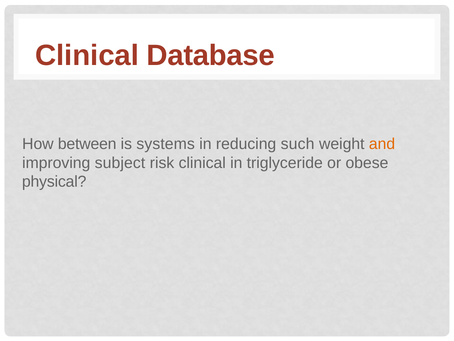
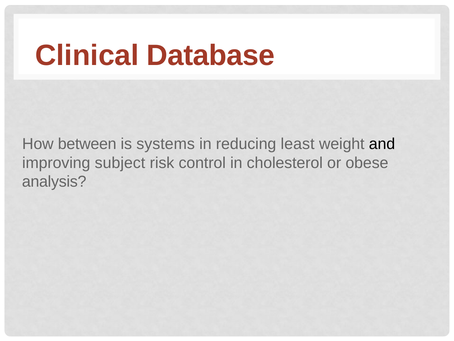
such: such -> least
and colour: orange -> black
risk clinical: clinical -> control
triglyceride: triglyceride -> cholesterol
physical: physical -> analysis
